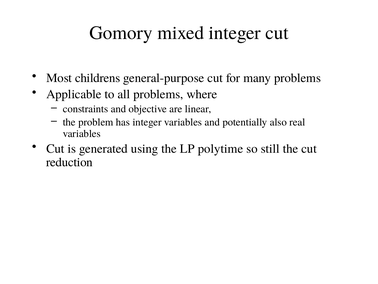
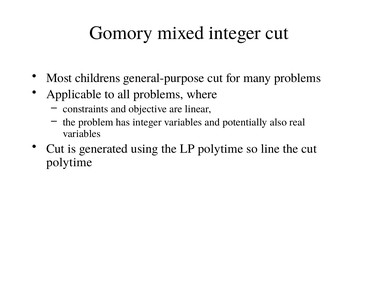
still: still -> line
reduction at (69, 162): reduction -> polytime
